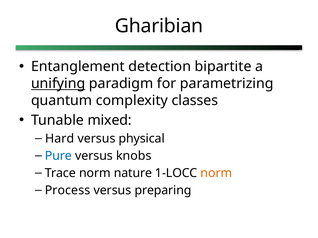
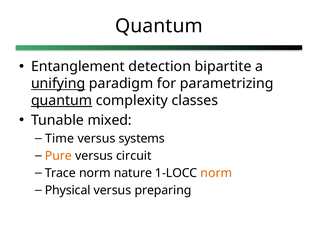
Gharibian at (159, 26): Gharibian -> Quantum
quantum at (62, 101) underline: none -> present
Hard: Hard -> Time
physical: physical -> systems
Pure colour: blue -> orange
knobs: knobs -> circuit
Process: Process -> Physical
